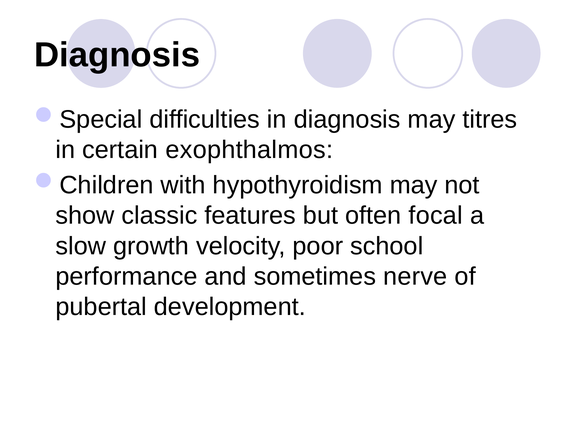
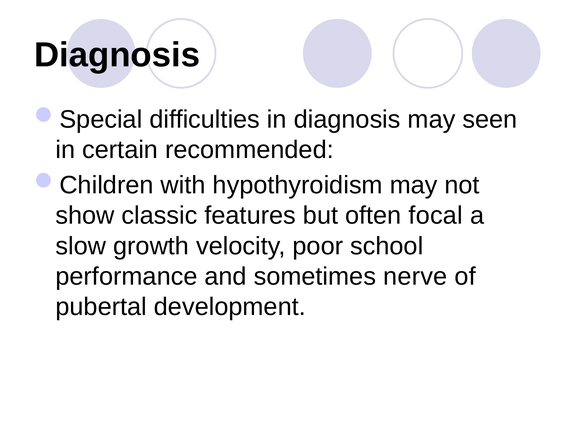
titres: titres -> seen
exophthalmos: exophthalmos -> recommended
